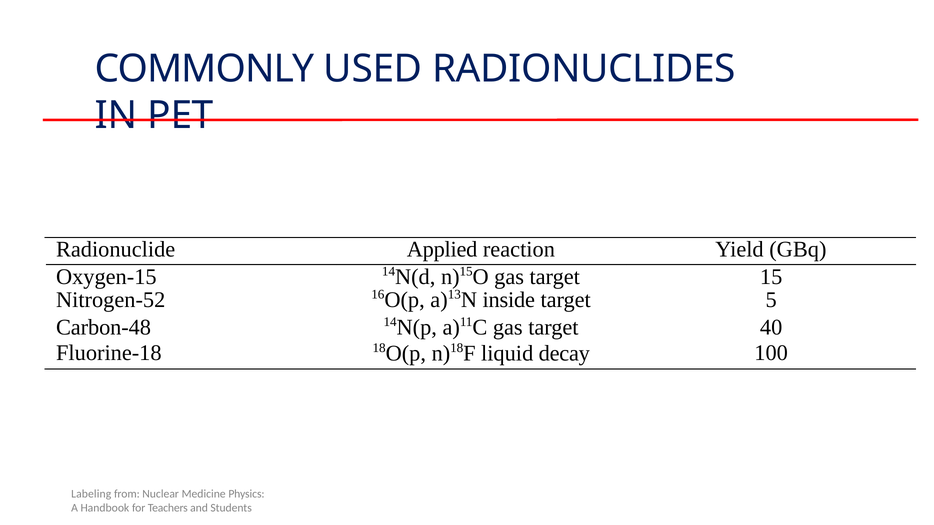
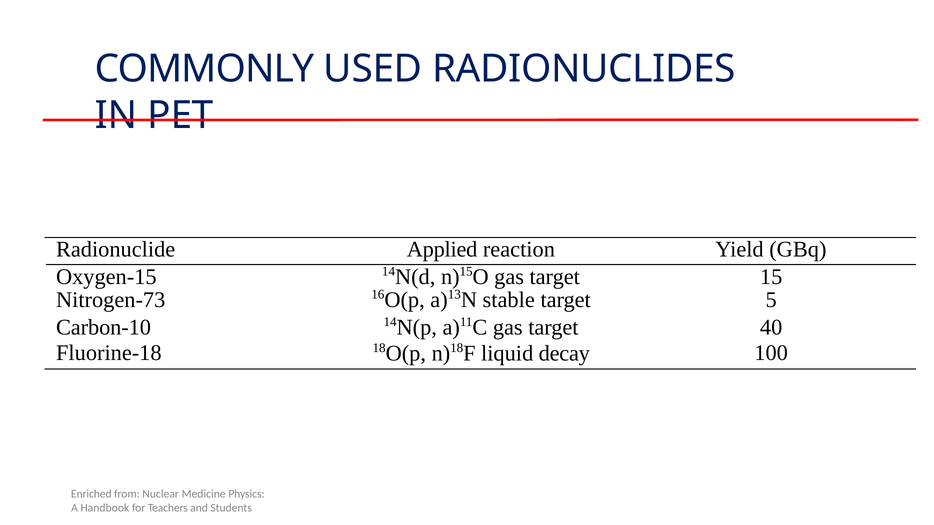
Nitrogen-52: Nitrogen-52 -> Nitrogen-73
inside: inside -> stable
Carbon-48: Carbon-48 -> Carbon-10
Labeling: Labeling -> Enriched
